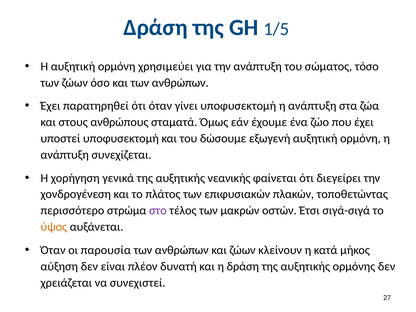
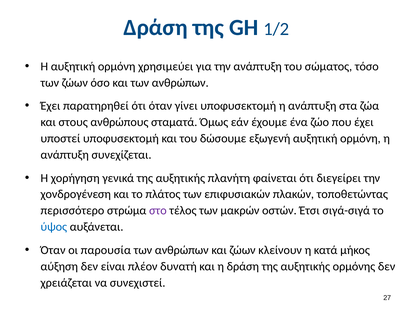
1/5: 1/5 -> 1/2
νεανικής: νεανικής -> πλανήτη
ύψος colour: orange -> blue
